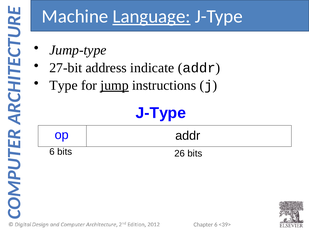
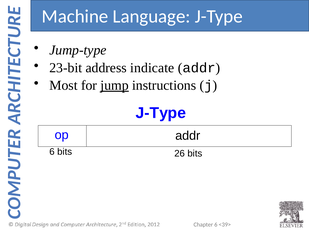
Language underline: present -> none
27-bit: 27-bit -> 23-bit
Type: Type -> Most
